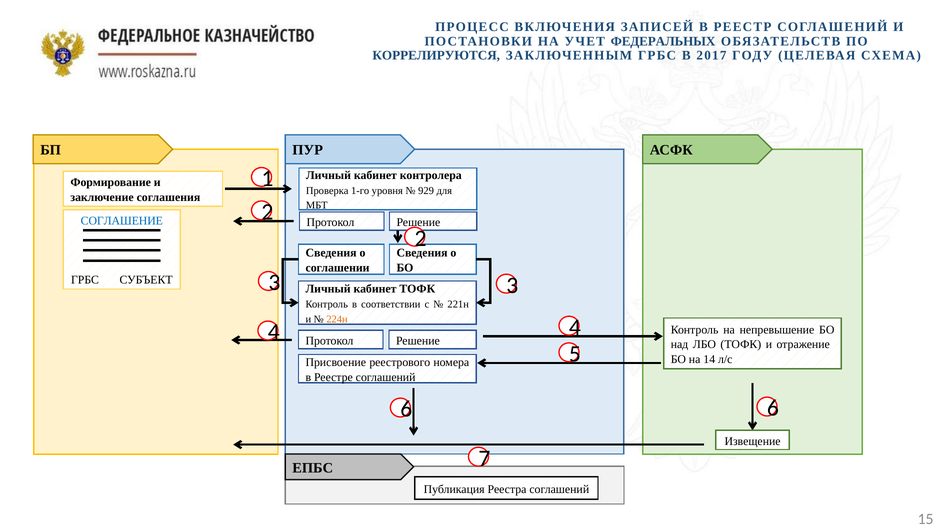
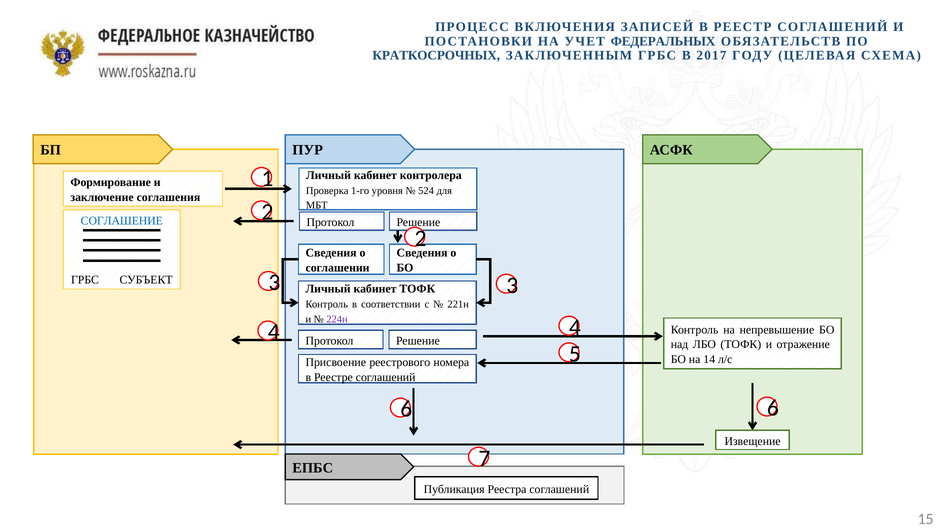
КОРРЕЛИРУЮТСЯ: КОРРЕЛИРУЮТСЯ -> КРАТКОСРОЧНЫХ
929: 929 -> 524
224н colour: orange -> purple
